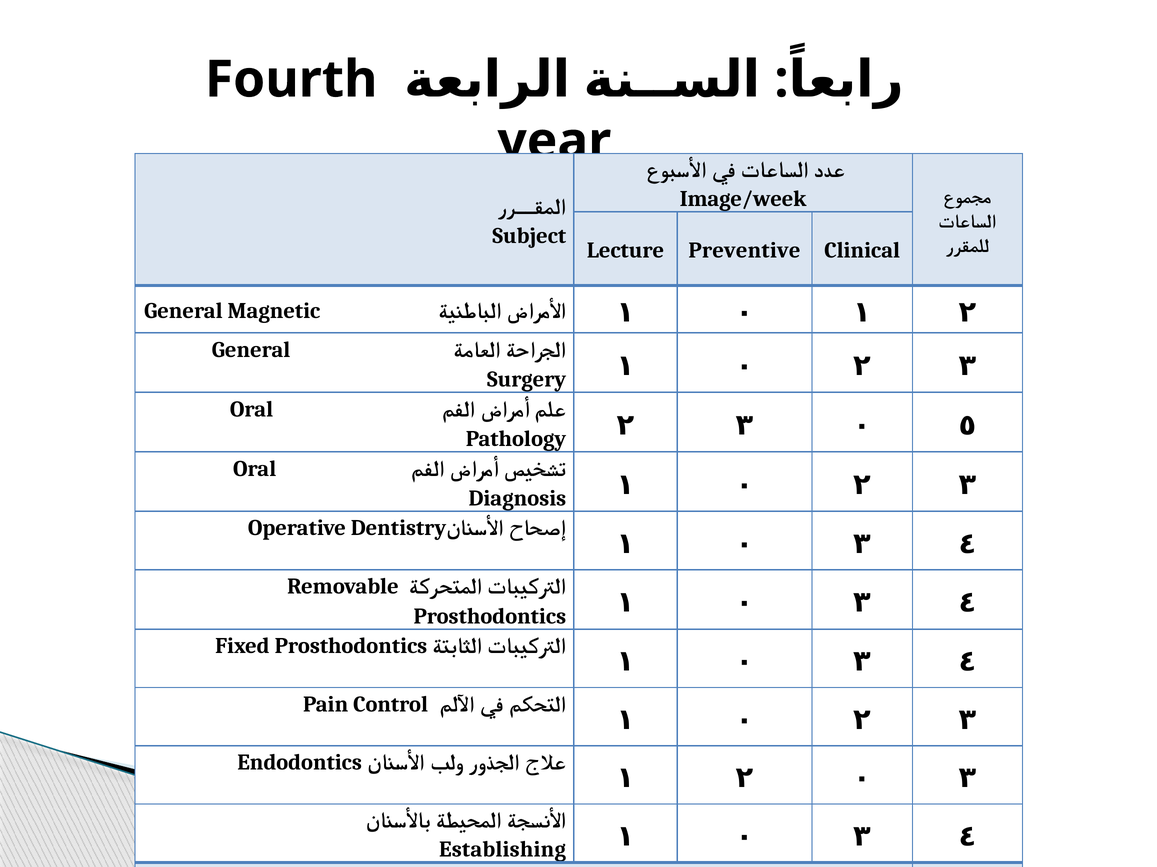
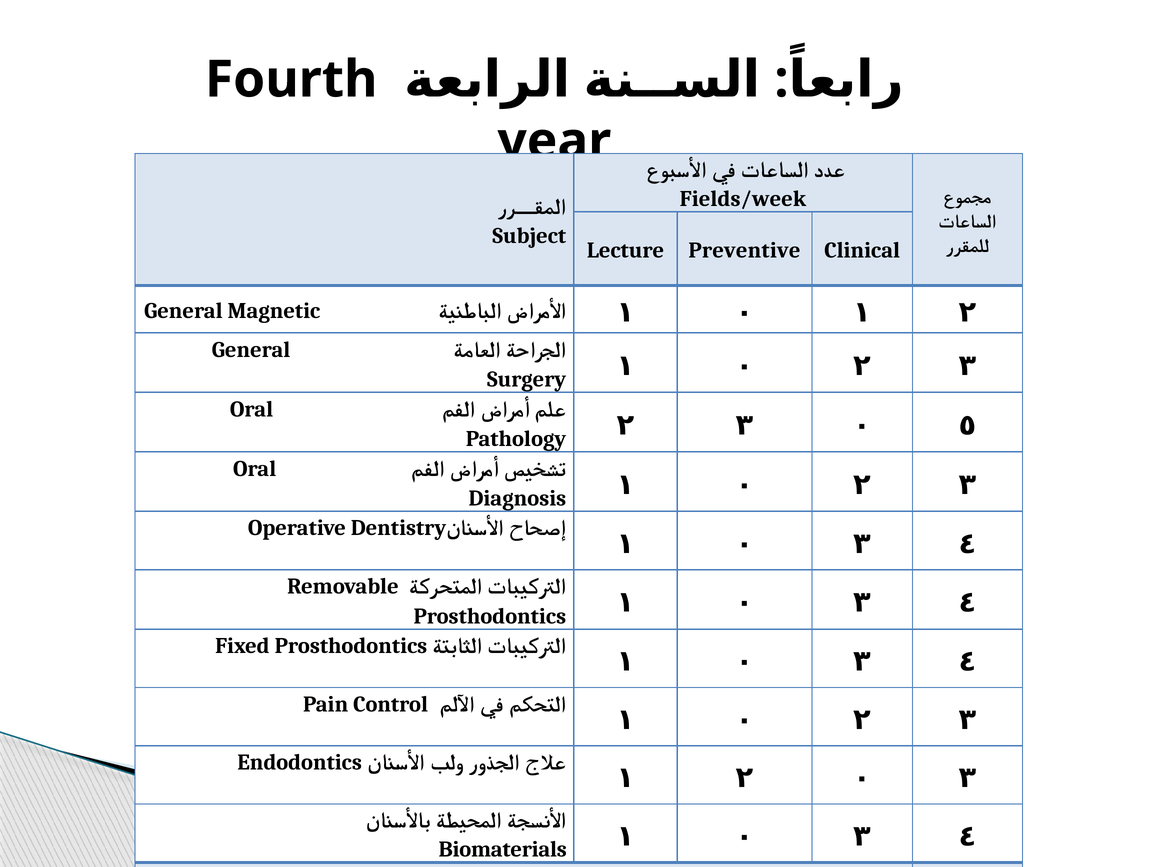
Image/week: Image/week -> Fields/week
Establishing: Establishing -> Biomaterials
